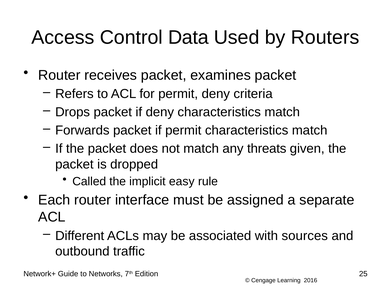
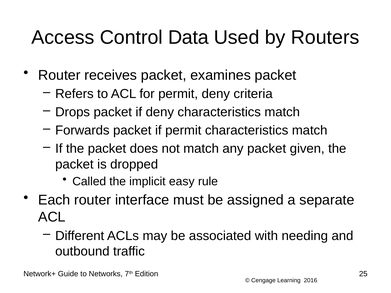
any threats: threats -> packet
sources: sources -> needing
